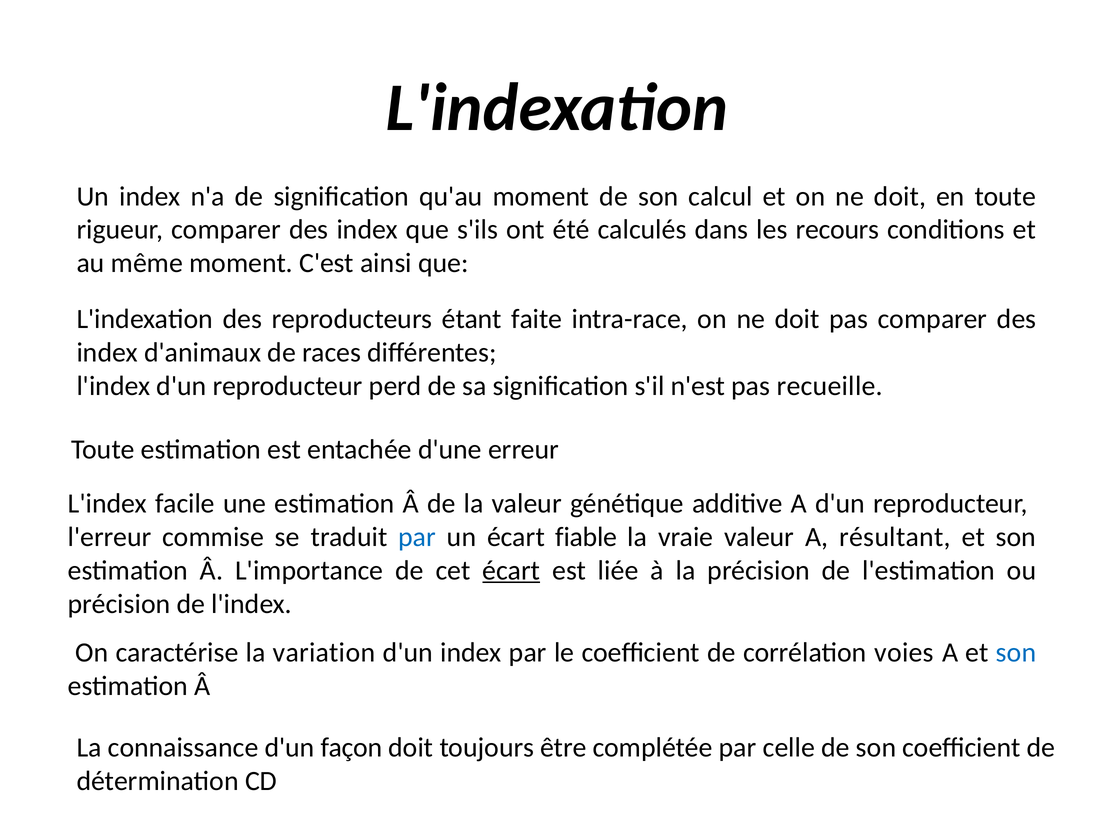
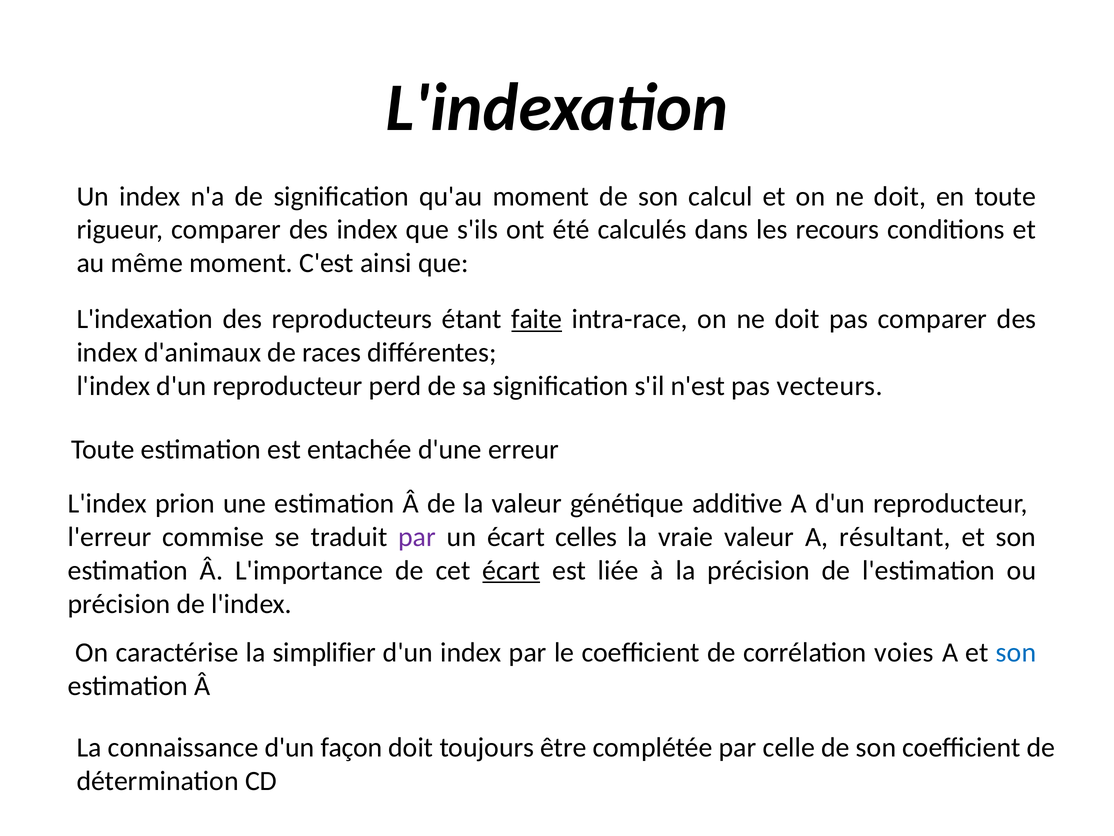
faite underline: none -> present
recueille: recueille -> vecteurs
facile: facile -> prion
par at (417, 537) colour: blue -> purple
fiable: fiable -> celles
variation: variation -> simplifier
